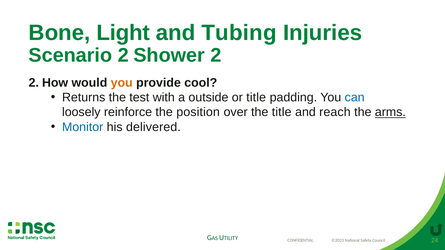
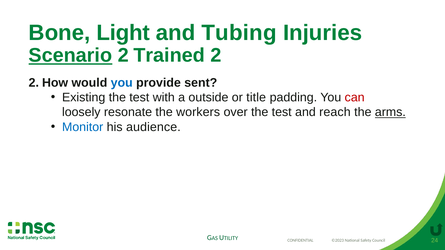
Scenario underline: none -> present
Shower: Shower -> Trained
you at (122, 83) colour: orange -> blue
cool: cool -> sent
Returns: Returns -> Existing
can colour: blue -> red
reinforce: reinforce -> resonate
position: position -> workers
over the title: title -> test
delivered: delivered -> audience
